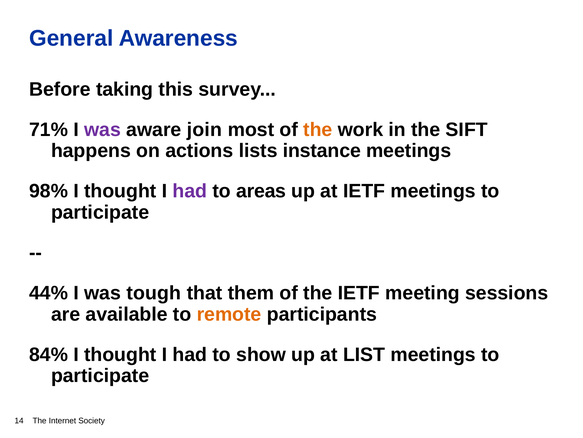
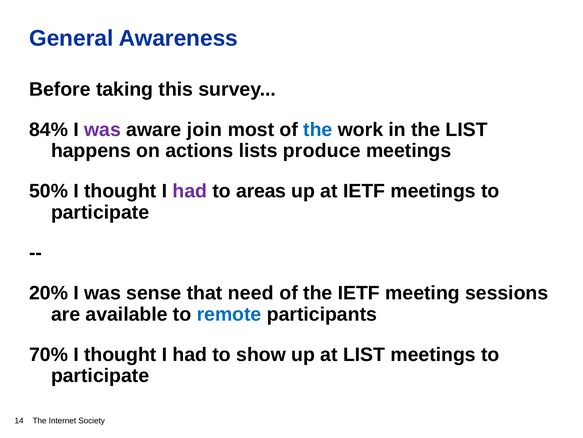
71%: 71% -> 84%
the at (318, 130) colour: orange -> blue
the SIFT: SIFT -> LIST
instance: instance -> produce
98%: 98% -> 50%
44%: 44% -> 20%
tough: tough -> sense
them: them -> need
remote colour: orange -> blue
84%: 84% -> 70%
